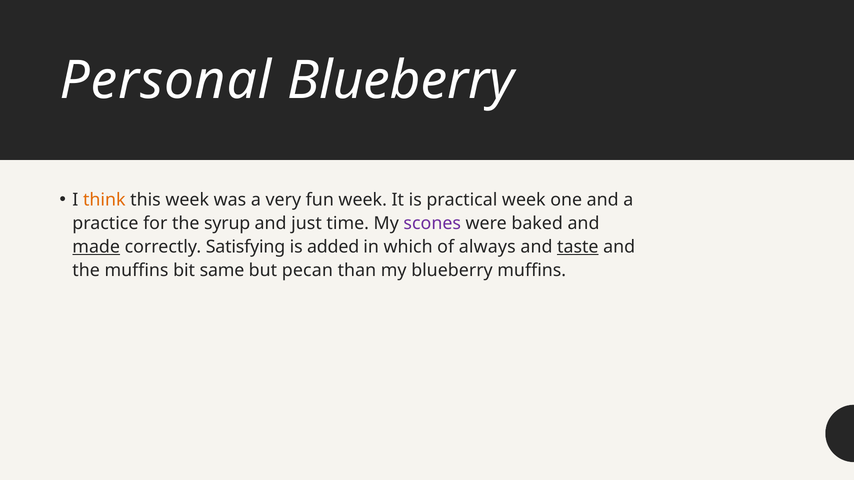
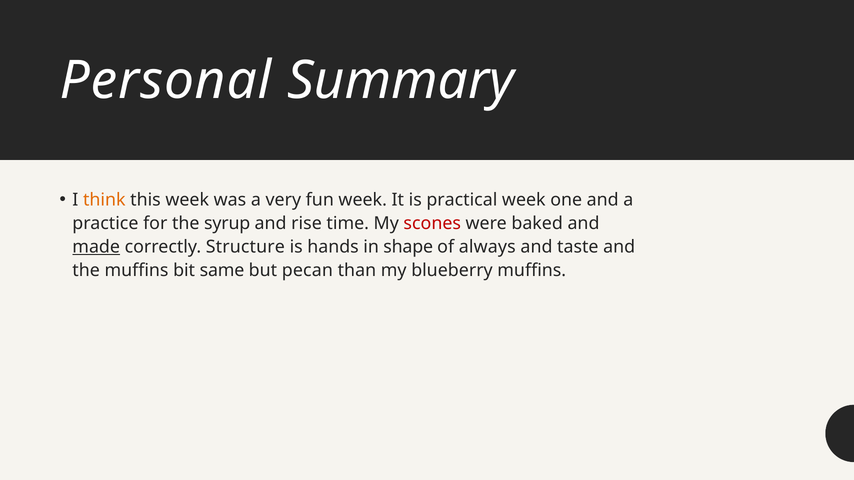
Personal Blueberry: Blueberry -> Summary
just: just -> rise
scones colour: purple -> red
Satisfying: Satisfying -> Structure
added: added -> hands
which: which -> shape
taste underline: present -> none
